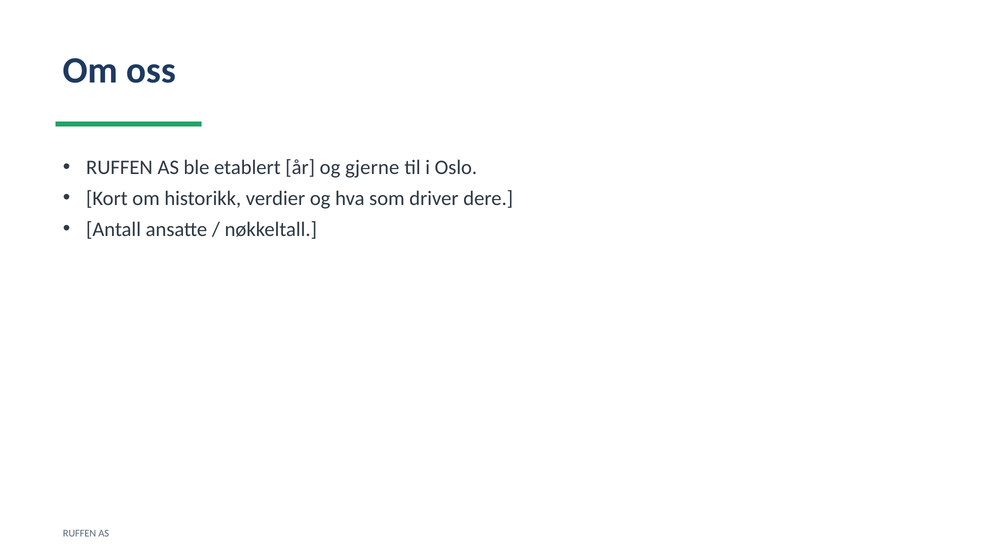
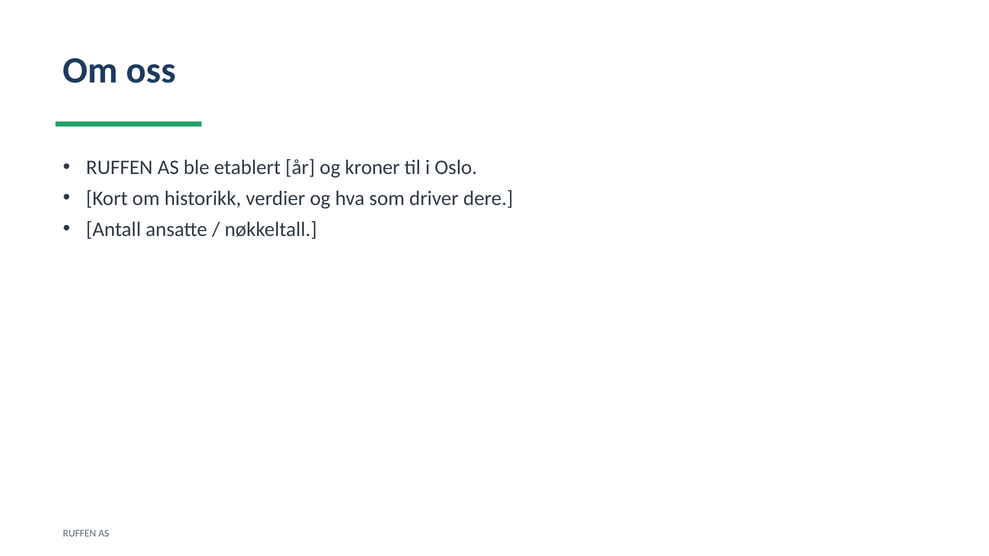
gjerne: gjerne -> kroner
